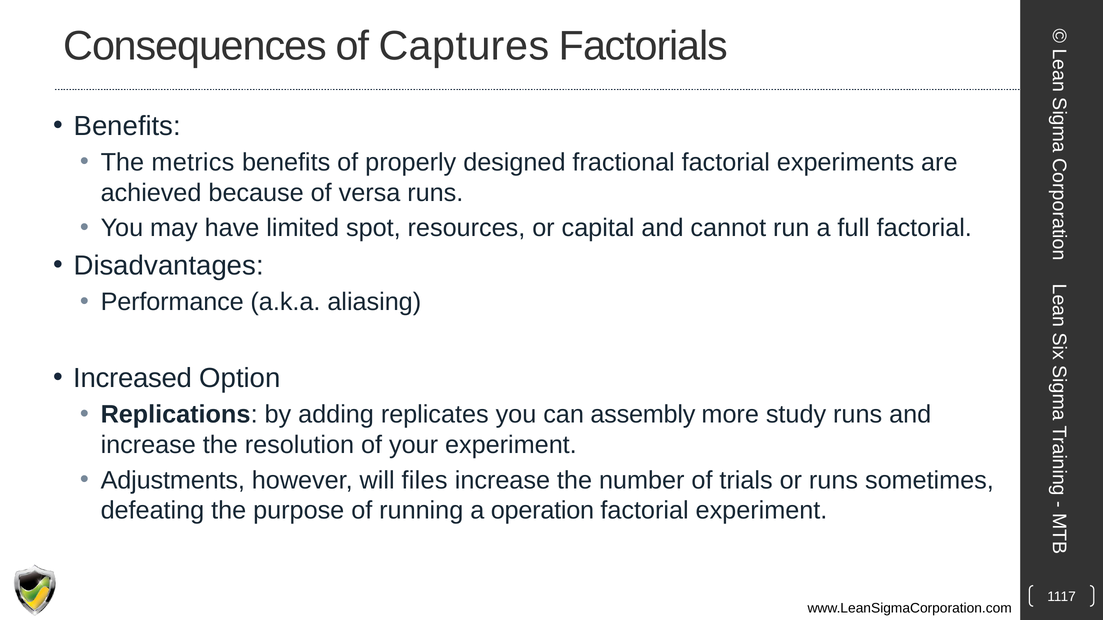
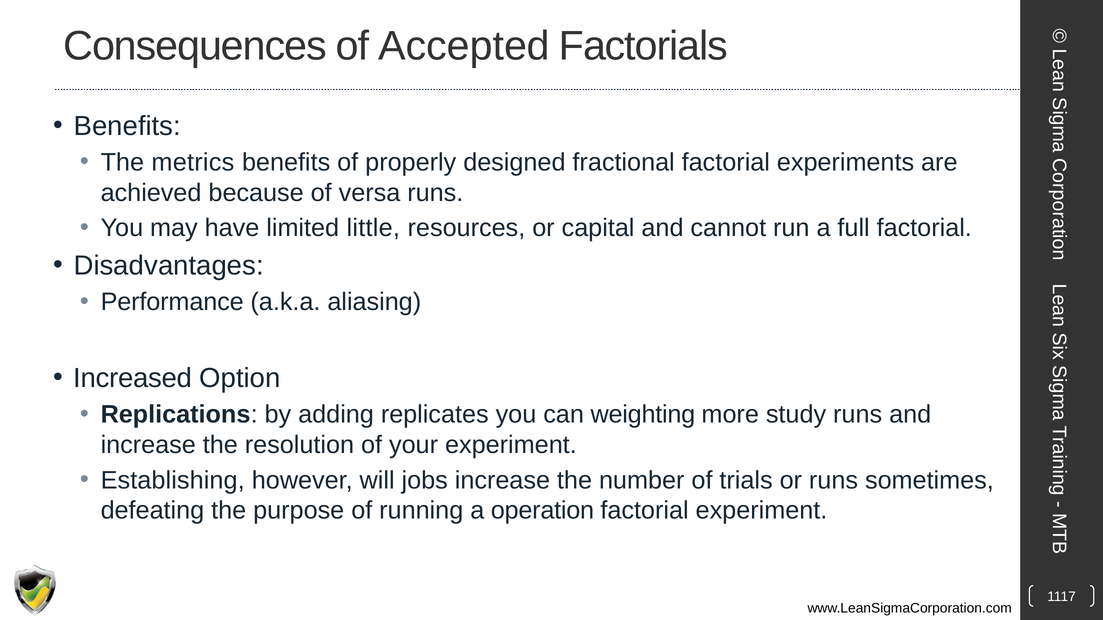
Captures: Captures -> Accepted
spot: spot -> little
assembly: assembly -> weighting
Adjustments: Adjustments -> Establishing
files: files -> jobs
